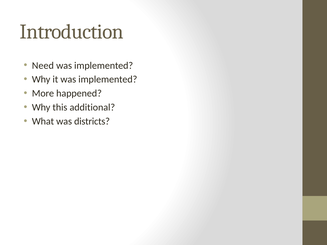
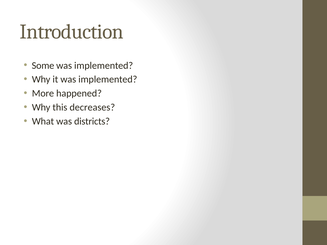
Need: Need -> Some
additional: additional -> decreases
